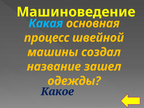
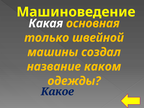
Какая colour: light blue -> white
процесс: процесс -> только
зашел: зашел -> каком
